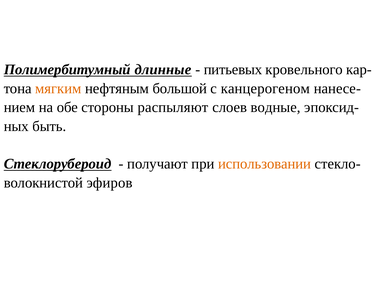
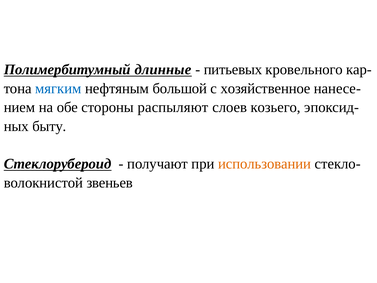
мягким colour: orange -> blue
канцерогеном: канцерогеном -> хозяйственное
водные: водные -> козьего
быть: быть -> быту
эфиров: эфиров -> звеньев
